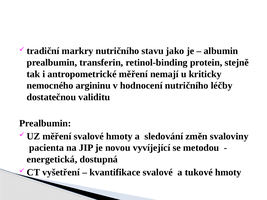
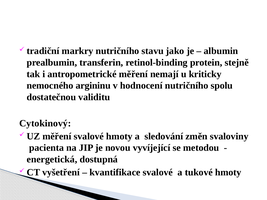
léčby: léčby -> spolu
Prealbumin at (45, 123): Prealbumin -> Cytokinový
